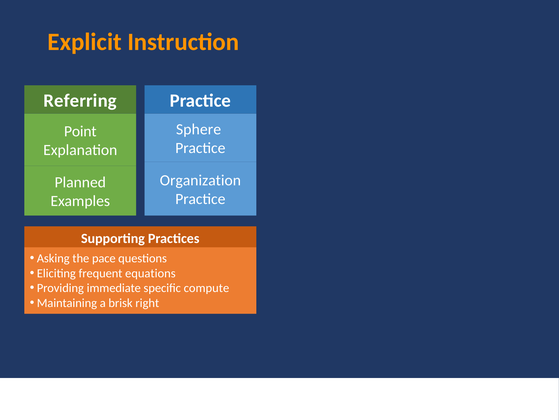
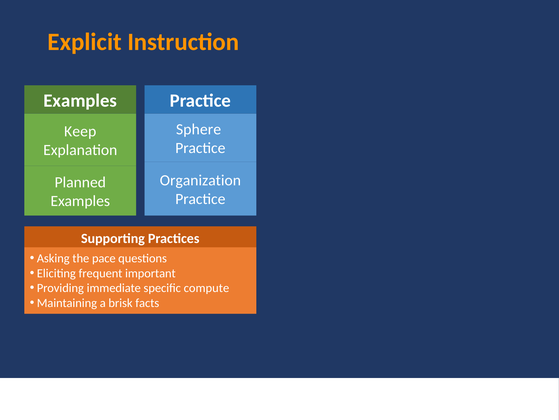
Referring at (80, 100): Referring -> Examples
Point: Point -> Keep
equations: equations -> important
right: right -> facts
